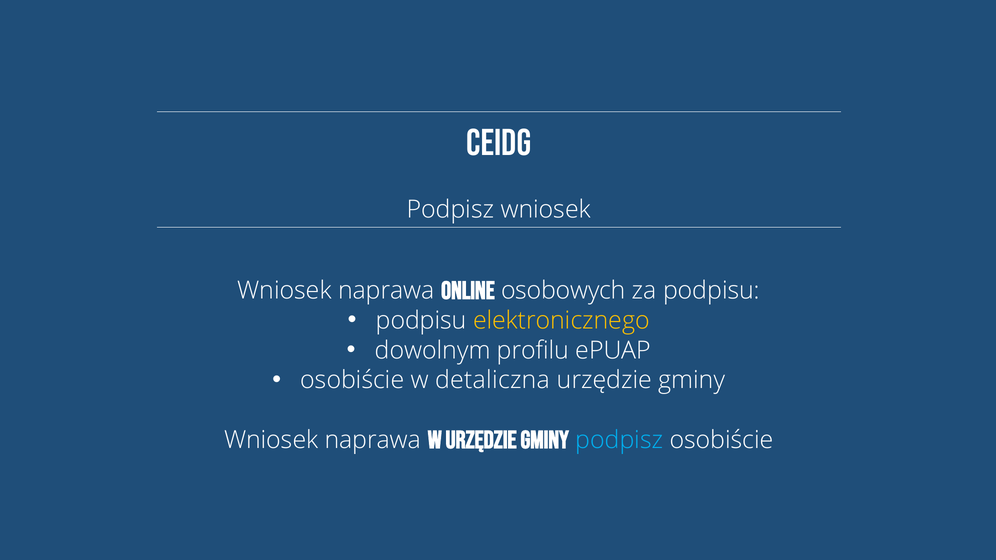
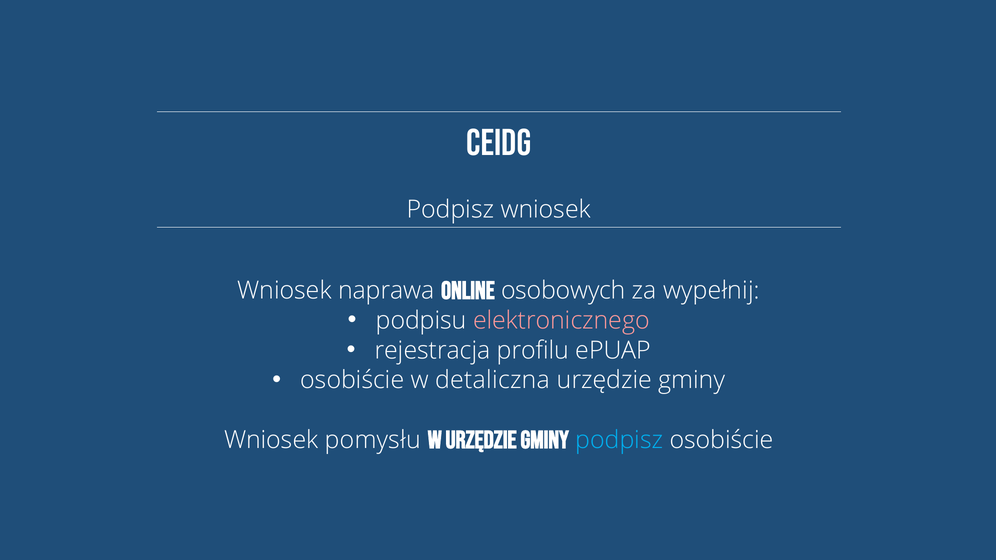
za podpisu: podpisu -> wypełnij
elektronicznego colour: yellow -> pink
dowolnym: dowolnym -> rejestracja
naprawa at (373, 440): naprawa -> pomysłu
